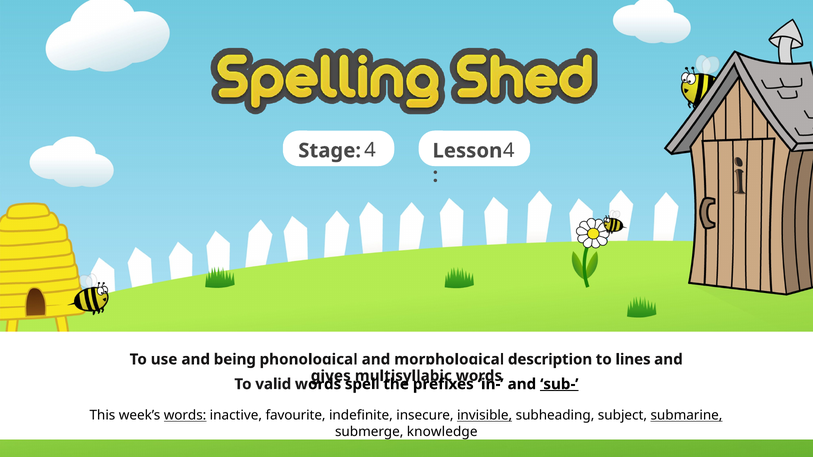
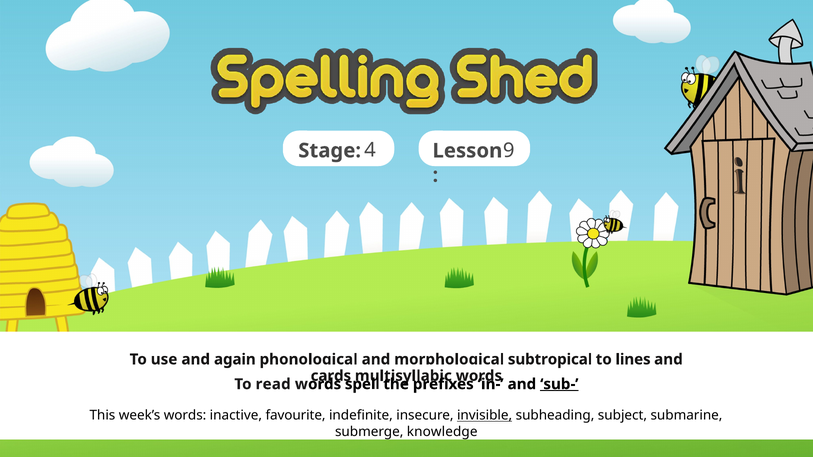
4 4: 4 -> 9
being: being -> again
description: description -> subtropical
gives: gives -> cards
valid: valid -> read
words at (185, 416) underline: present -> none
submarine underline: present -> none
